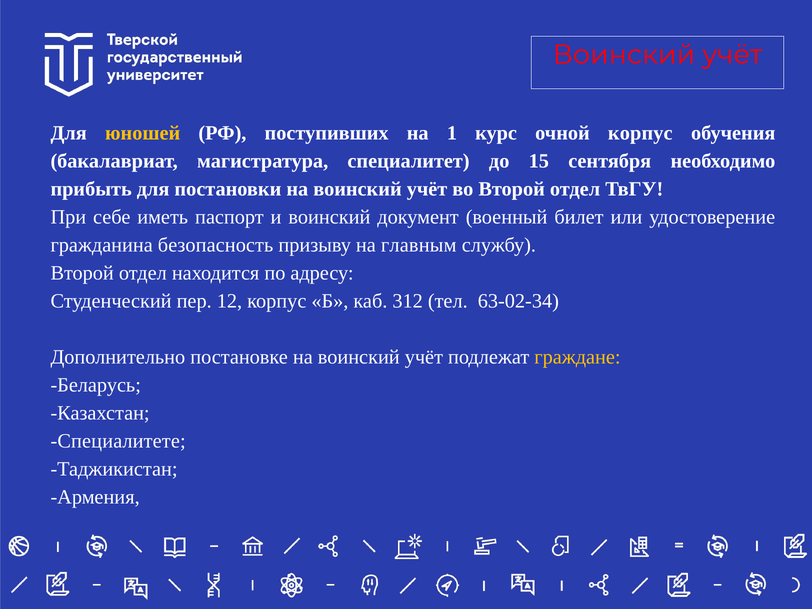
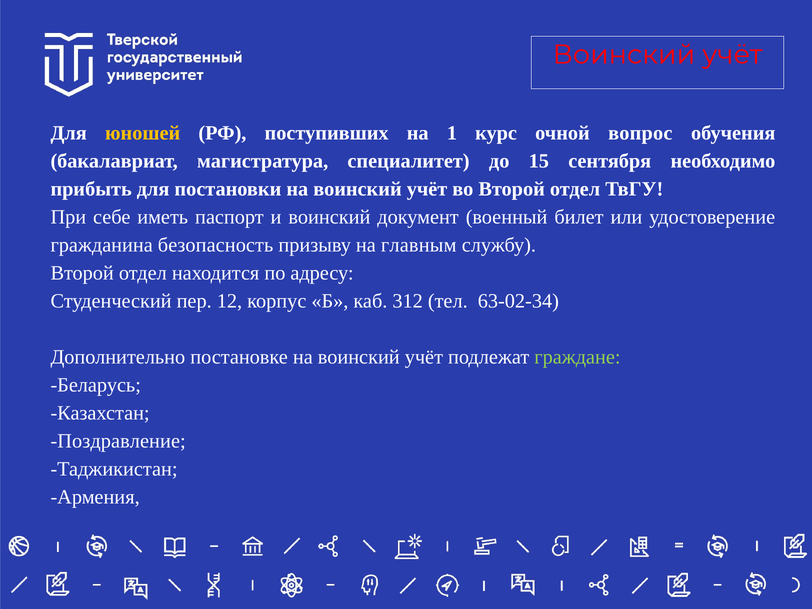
очной корпус: корпус -> вопрос
граждане colour: yellow -> light green
Специалитете: Специалитете -> Поздравление
